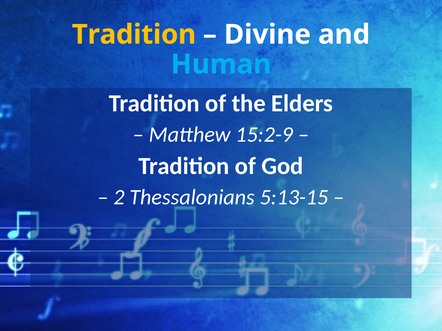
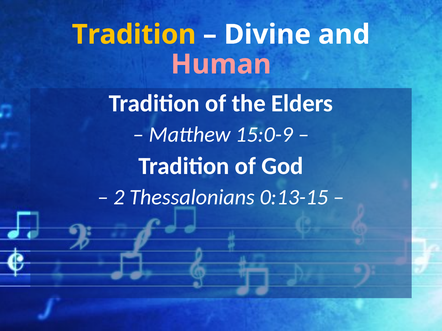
Human colour: light blue -> pink
15:2-9: 15:2-9 -> 15:0-9
5:13-15: 5:13-15 -> 0:13-15
